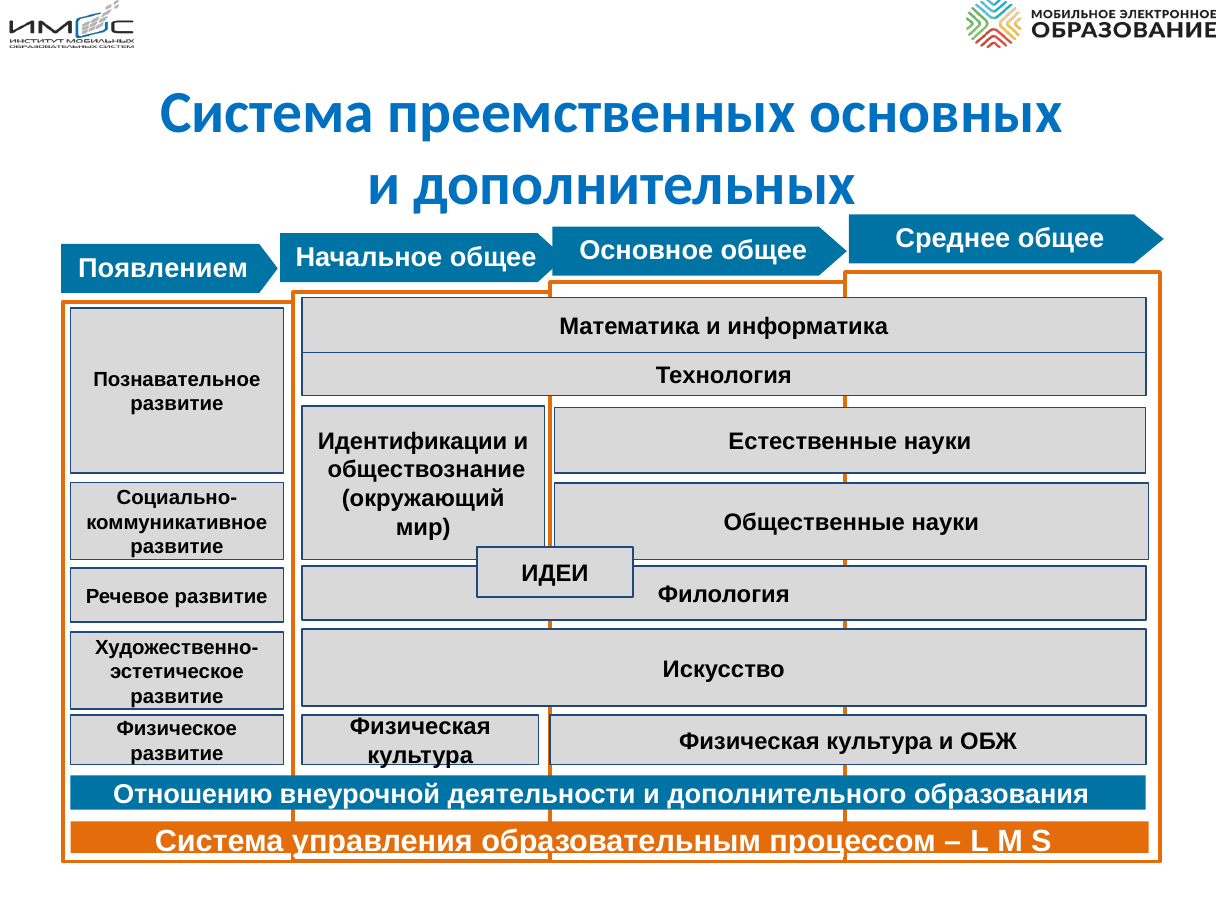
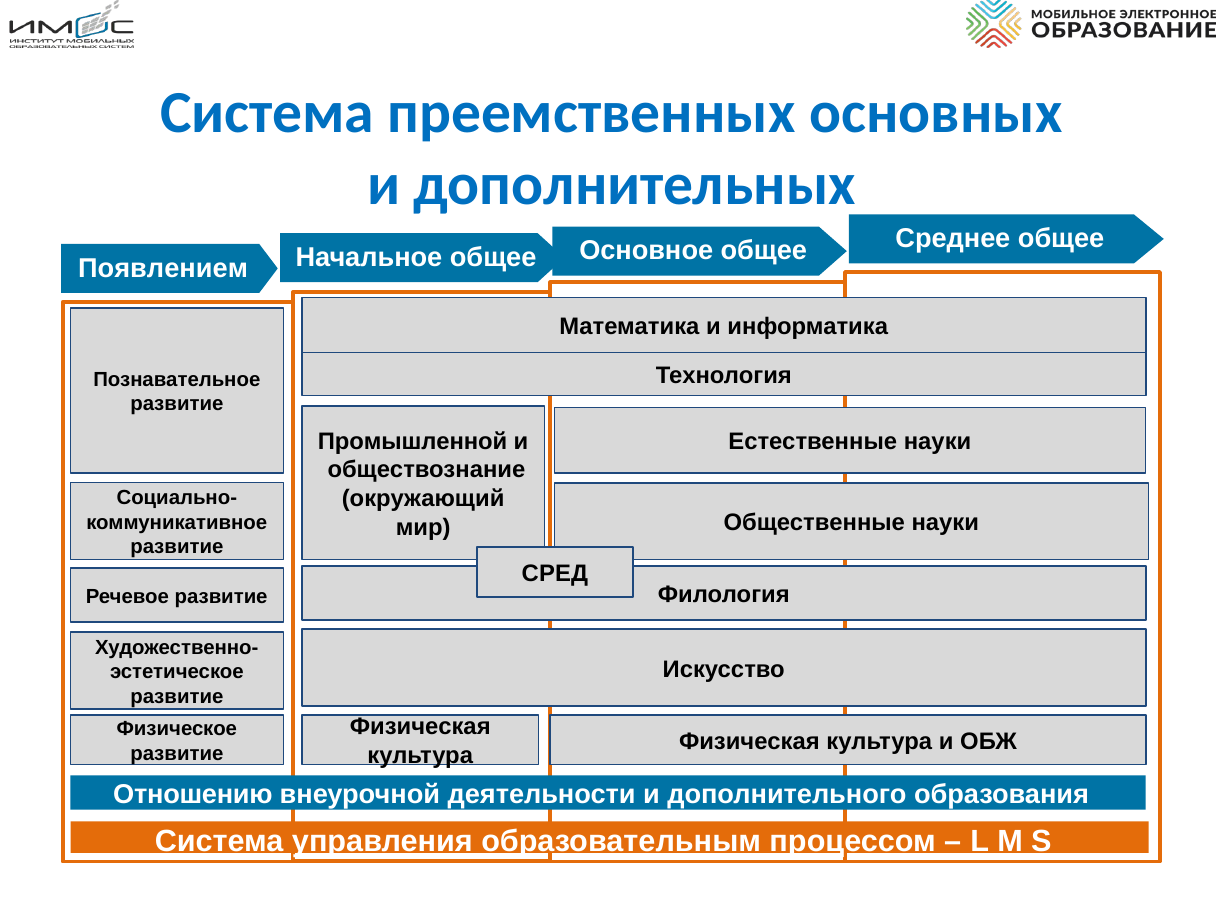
Идентификации: Идентификации -> Промышленной
ИДЕИ: ИДЕИ -> СРЕД
